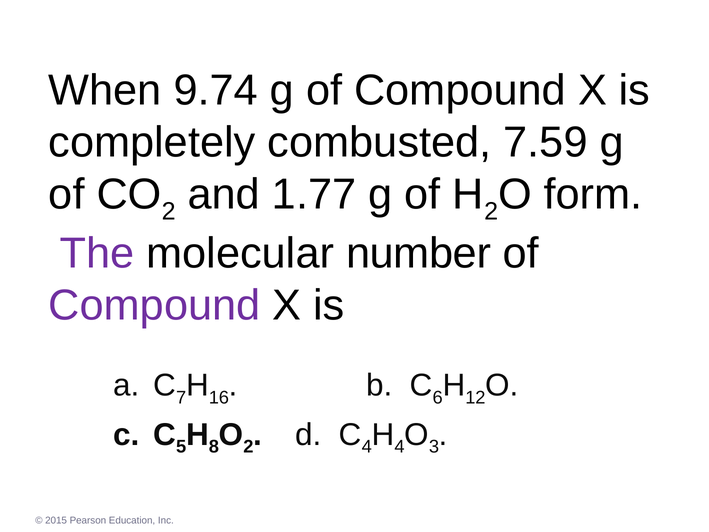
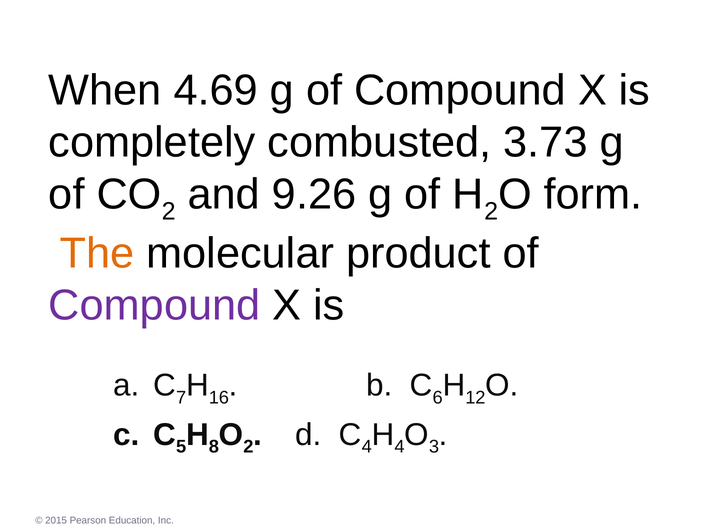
9.74: 9.74 -> 4.69
7.59: 7.59 -> 3.73
1.77: 1.77 -> 9.26
The colour: purple -> orange
number: number -> product
